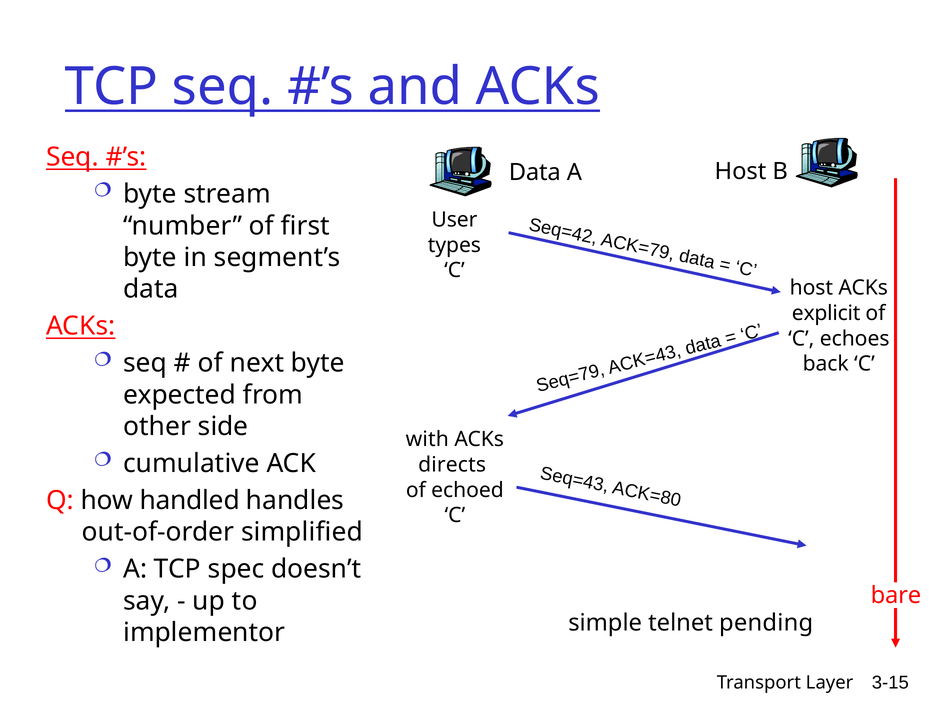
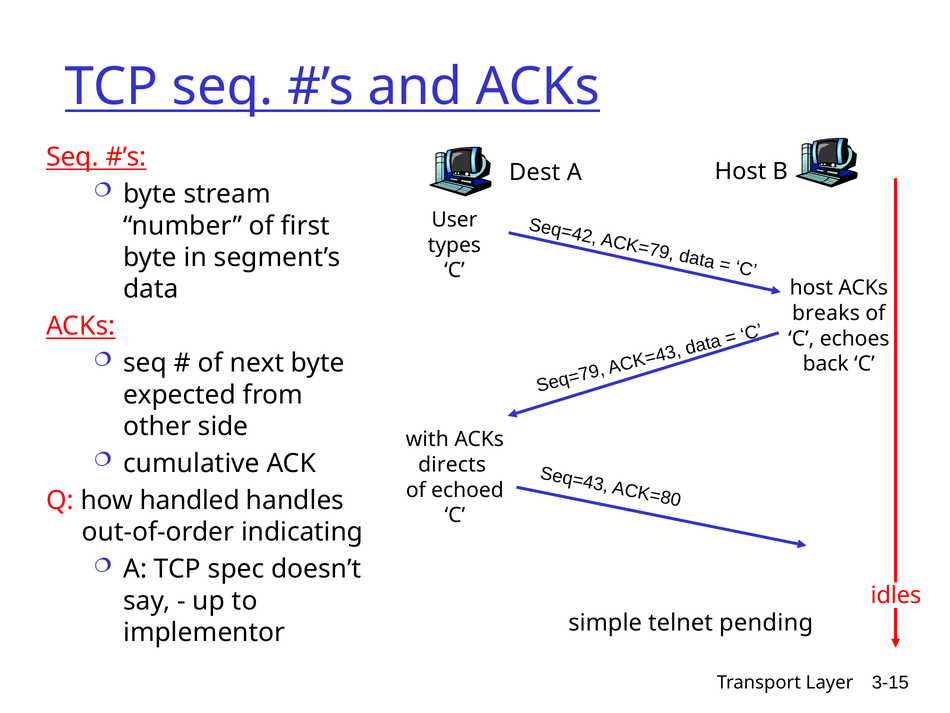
Data at (535, 172): Data -> Dest
explicit: explicit -> breaks
simplified: simplified -> indicating
bare: bare -> idles
